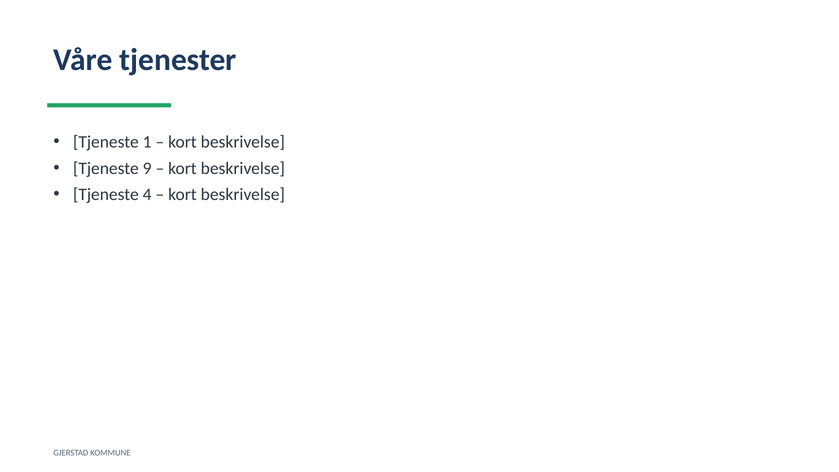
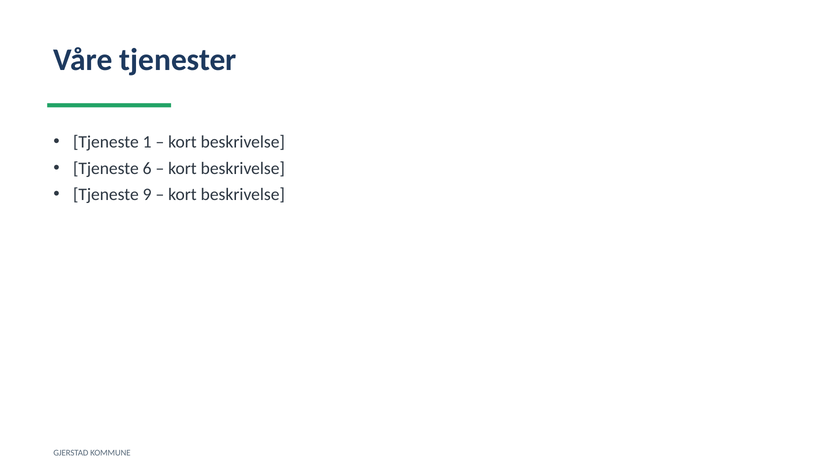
9: 9 -> 6
4: 4 -> 9
